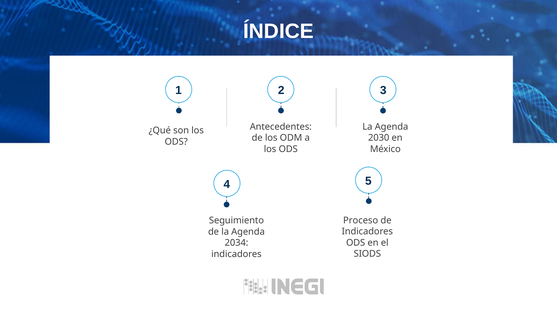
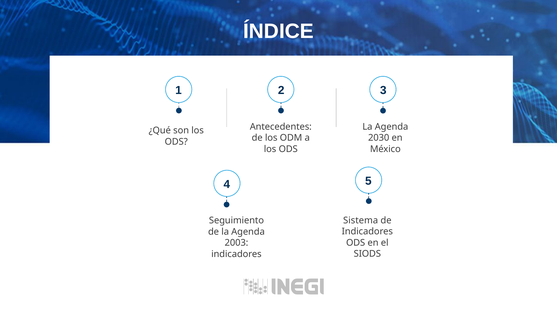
Proceso: Proceso -> Sistema
2034: 2034 -> 2003
